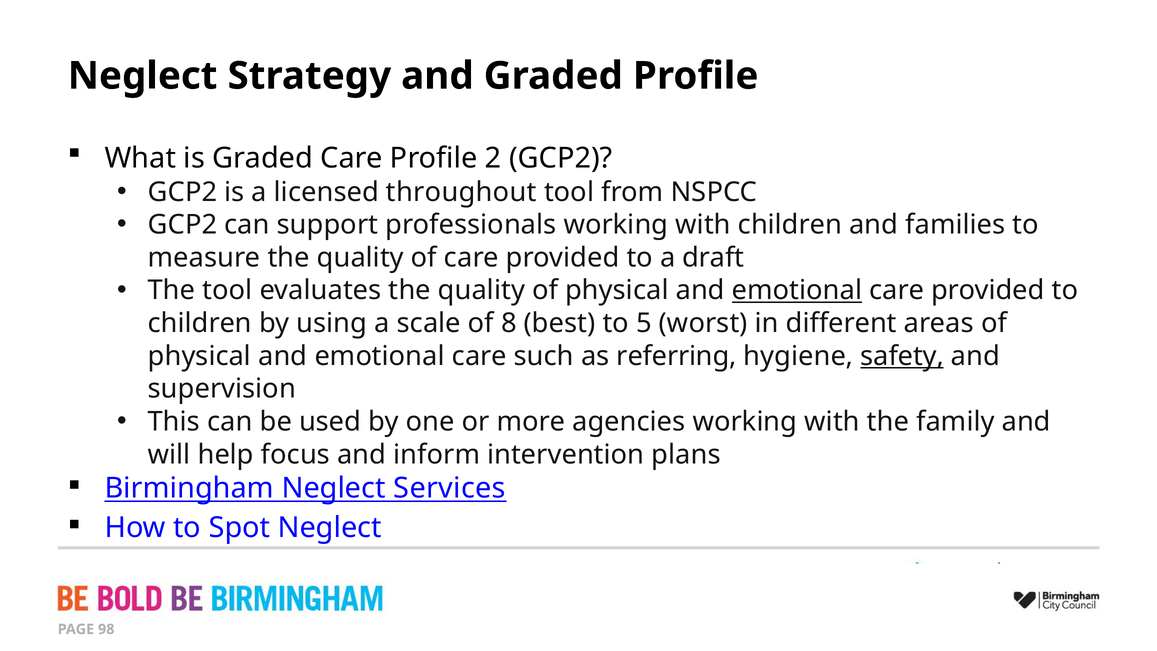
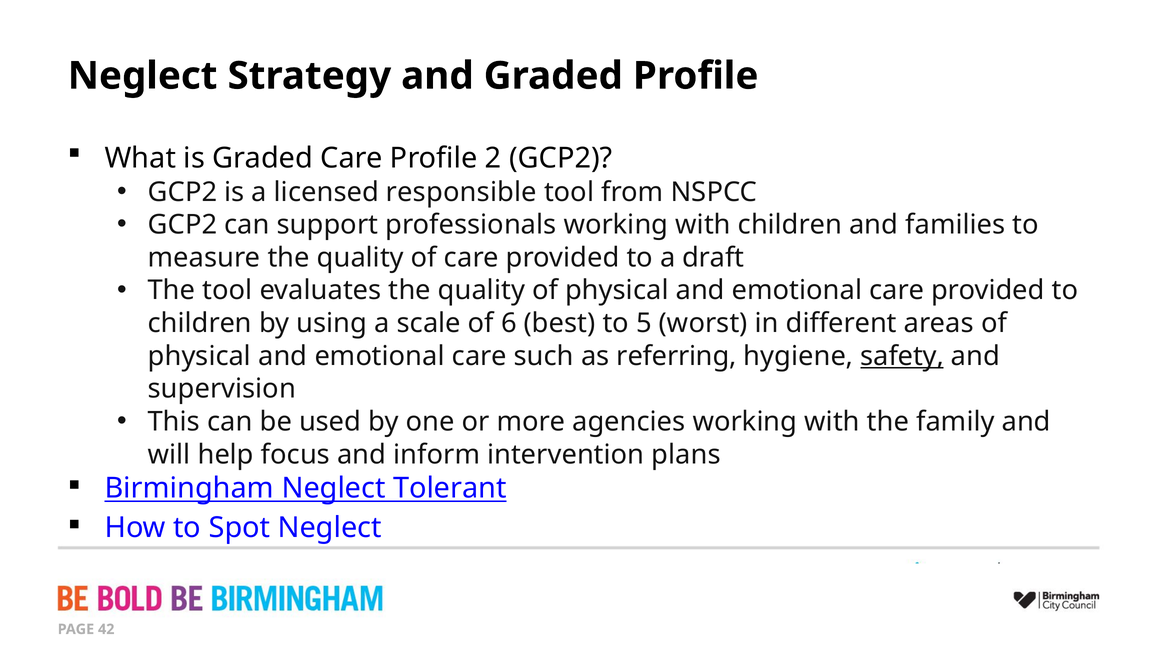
throughout: throughout -> responsible
emotional at (797, 290) underline: present -> none
8: 8 -> 6
Services: Services -> Tolerant
98: 98 -> 42
